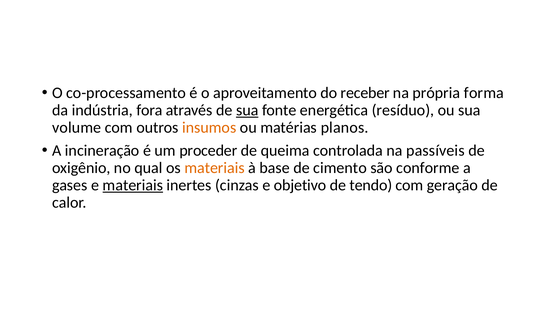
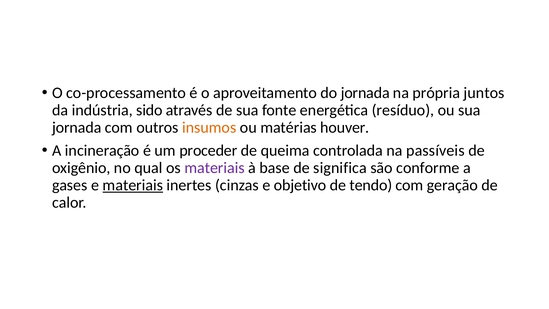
do receber: receber -> jornada
forma: forma -> juntos
fora: fora -> sido
sua at (247, 110) underline: present -> none
volume at (77, 127): volume -> jornada
planos: planos -> houver
materiais at (215, 168) colour: orange -> purple
cimento: cimento -> significa
